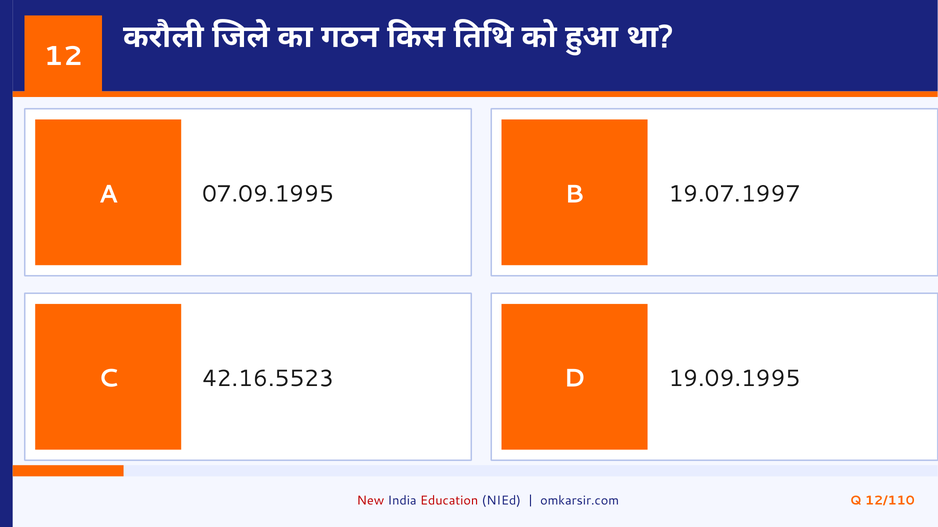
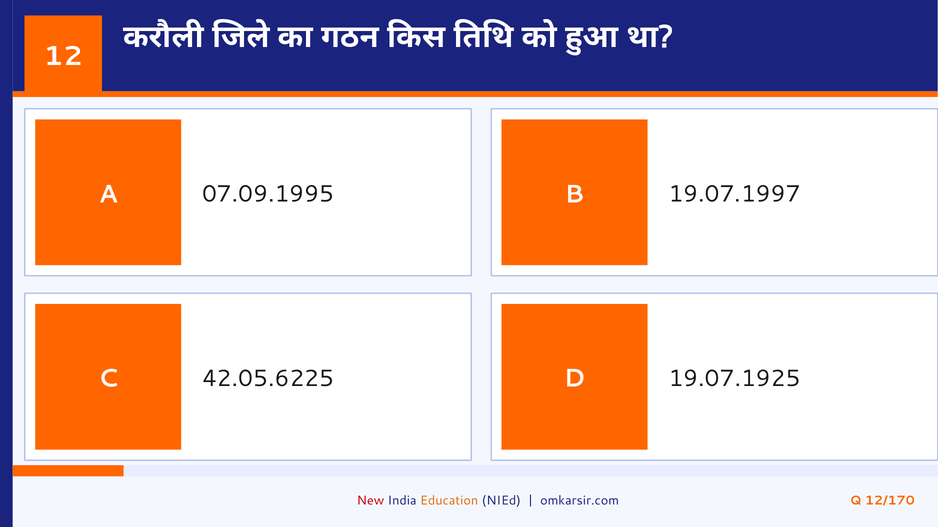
42.16.5523: 42.16.5523 -> 42.05.6225
19.09.1995: 19.09.1995 -> 19.07.1925
Education colour: red -> orange
12/110: 12/110 -> 12/170
